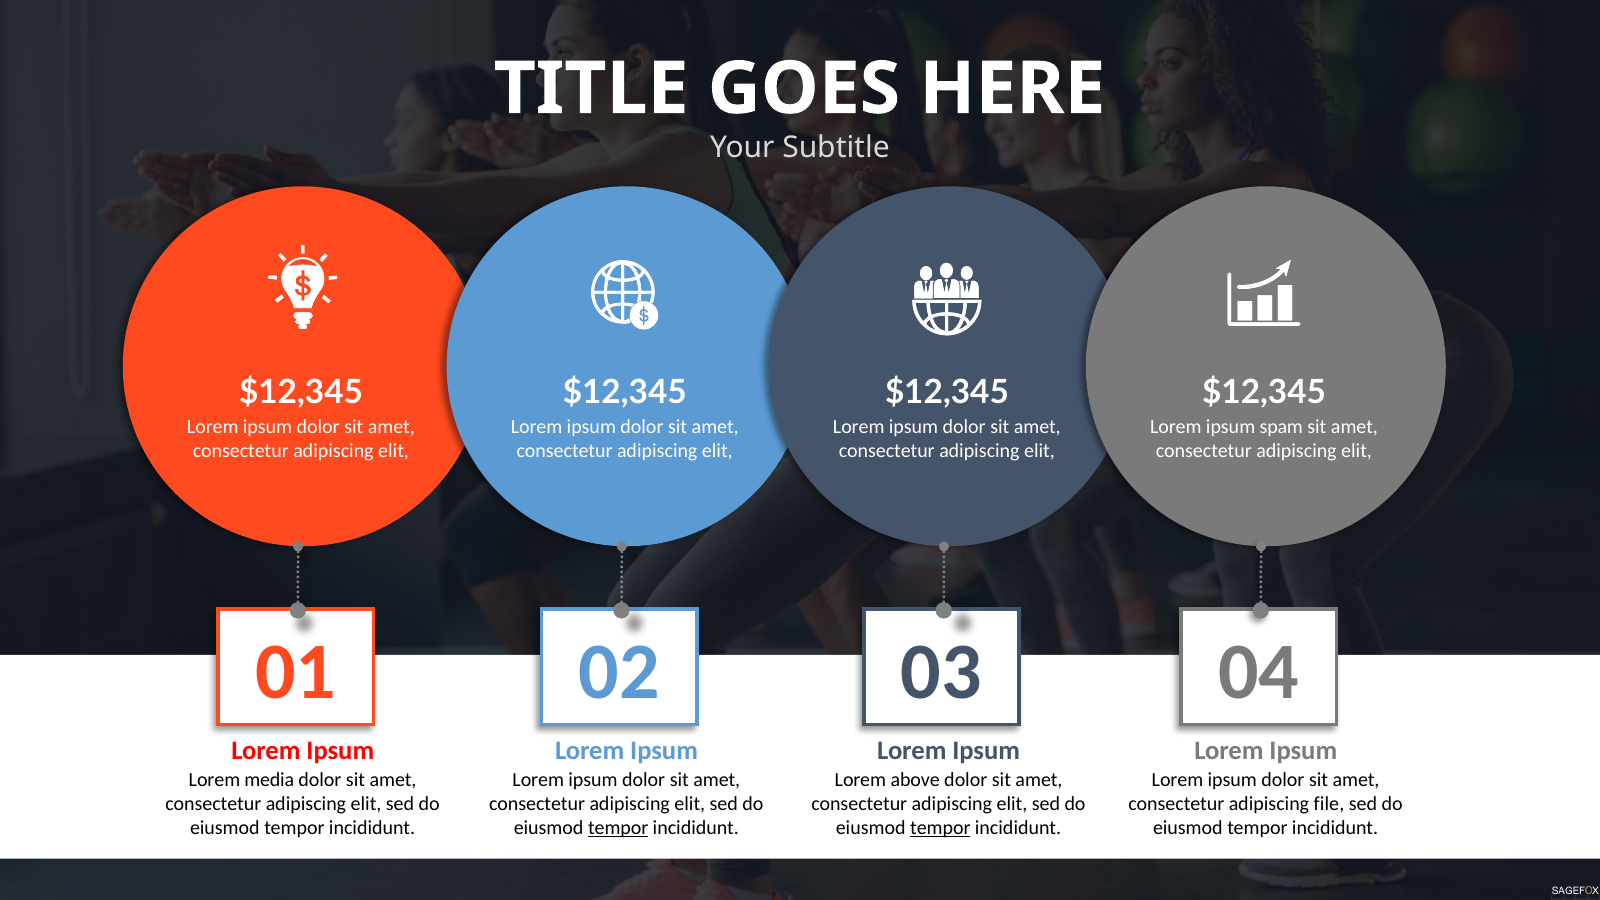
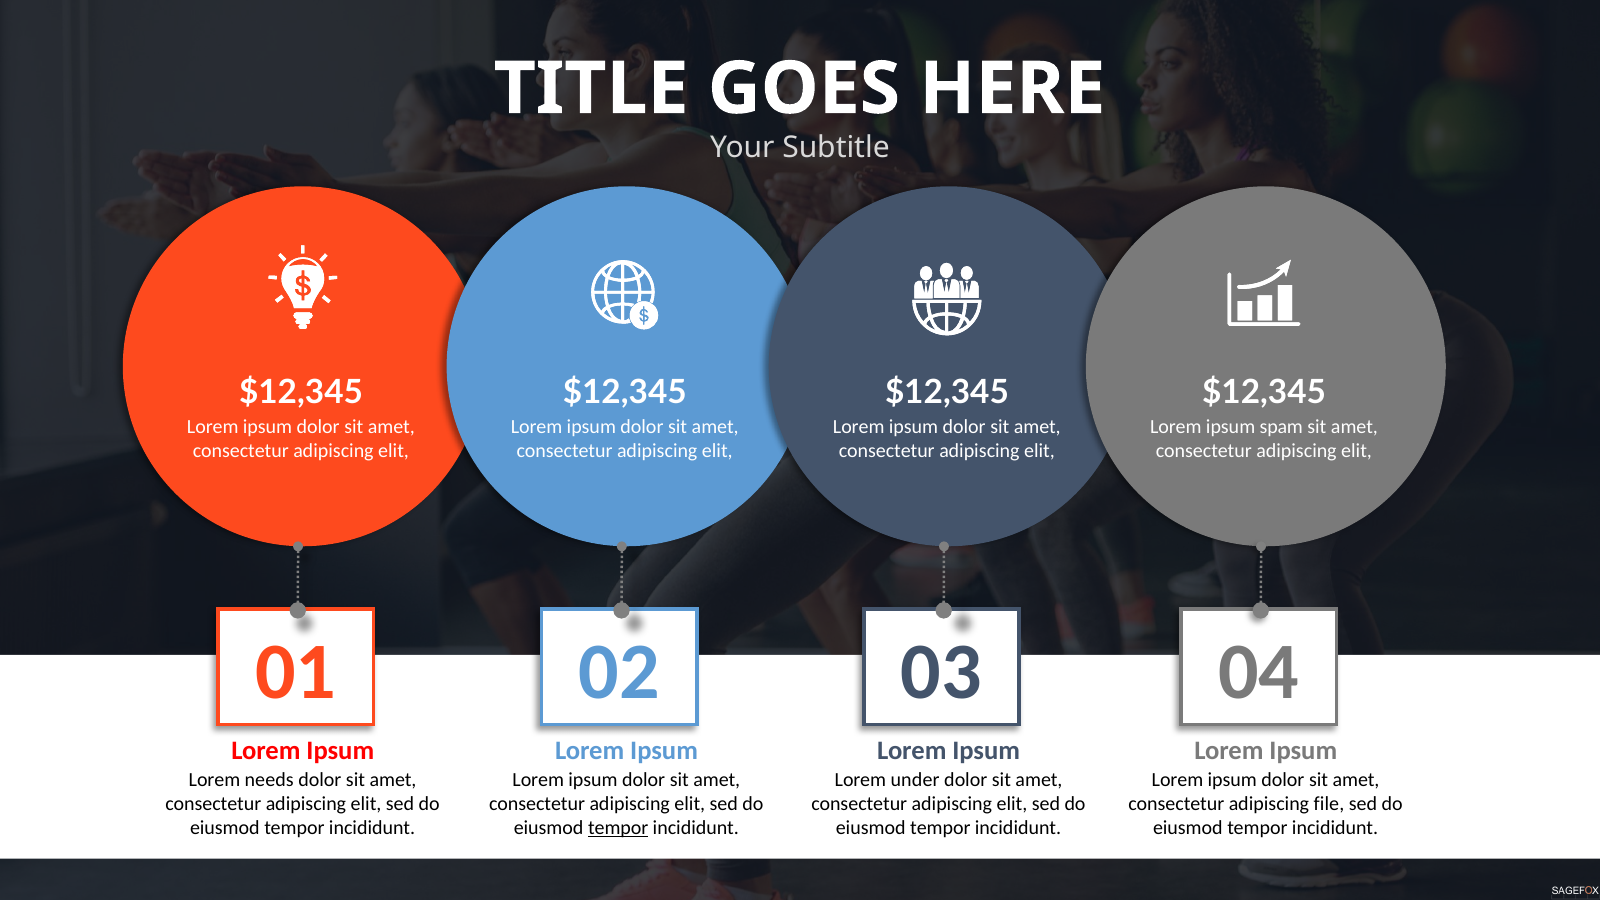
media: media -> needs
above: above -> under
tempor at (940, 828) underline: present -> none
